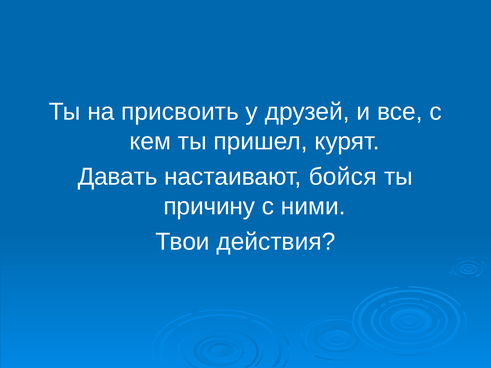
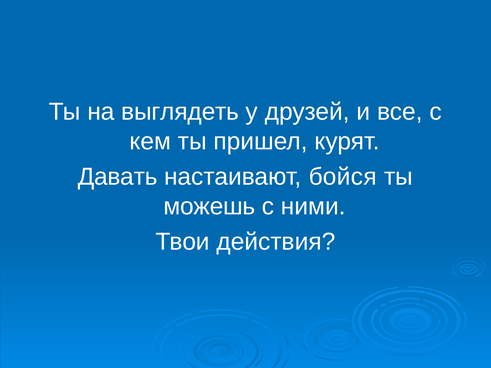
присвоить: присвоить -> выглядеть
причину: причину -> можешь
